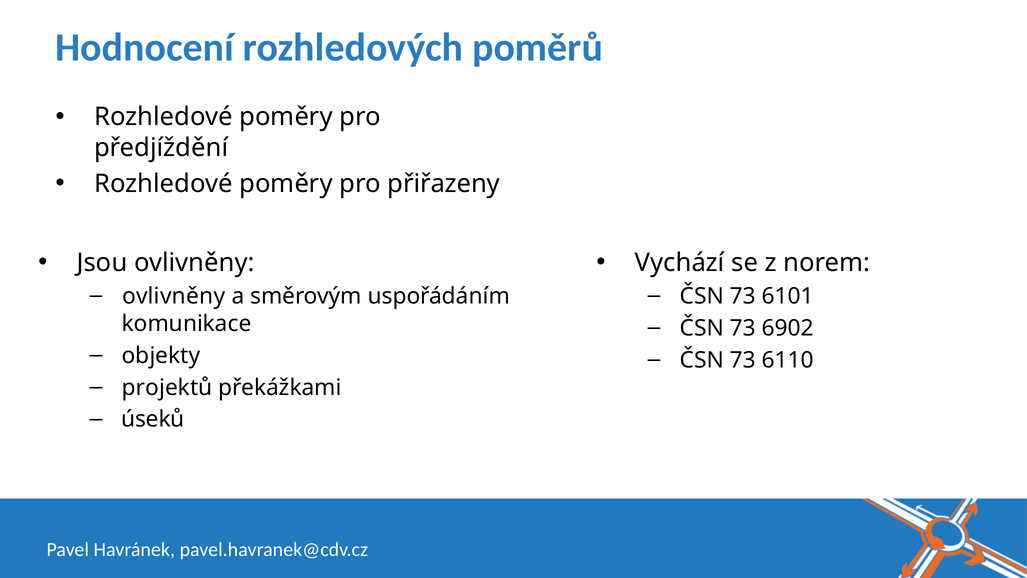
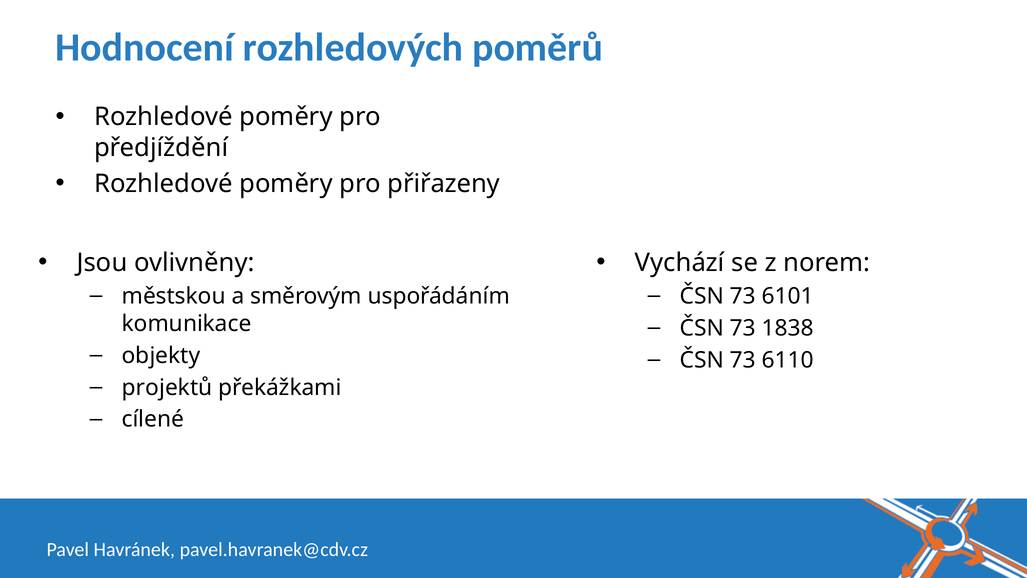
ovlivněny at (174, 296): ovlivněny -> městskou
6902: 6902 -> 1838
úseků: úseků -> cílené
